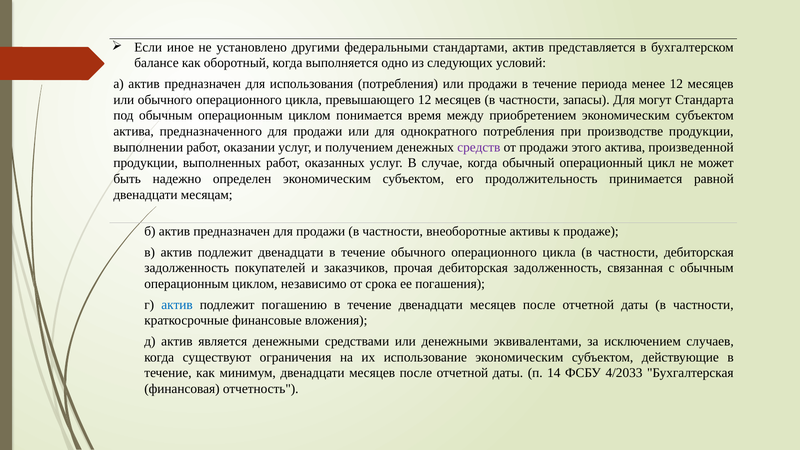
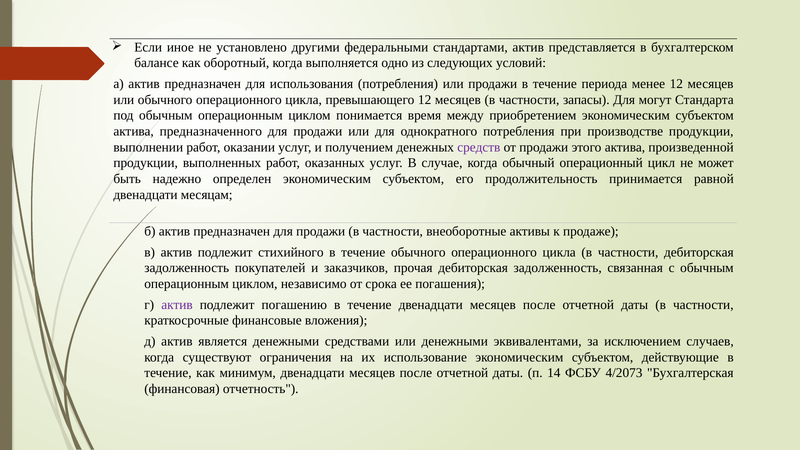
подлежит двенадцати: двенадцати -> стихийного
актив at (177, 305) colour: blue -> purple
4/2033: 4/2033 -> 4/2073
